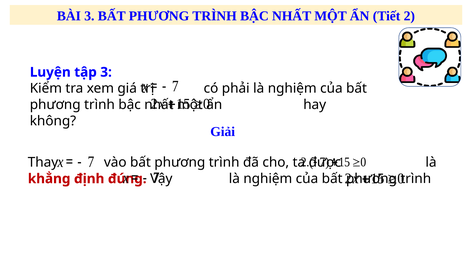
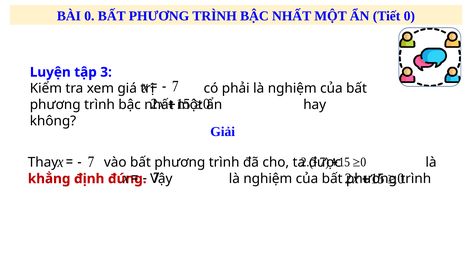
BÀI 3: 3 -> 0
Tiết 2: 2 -> 0
